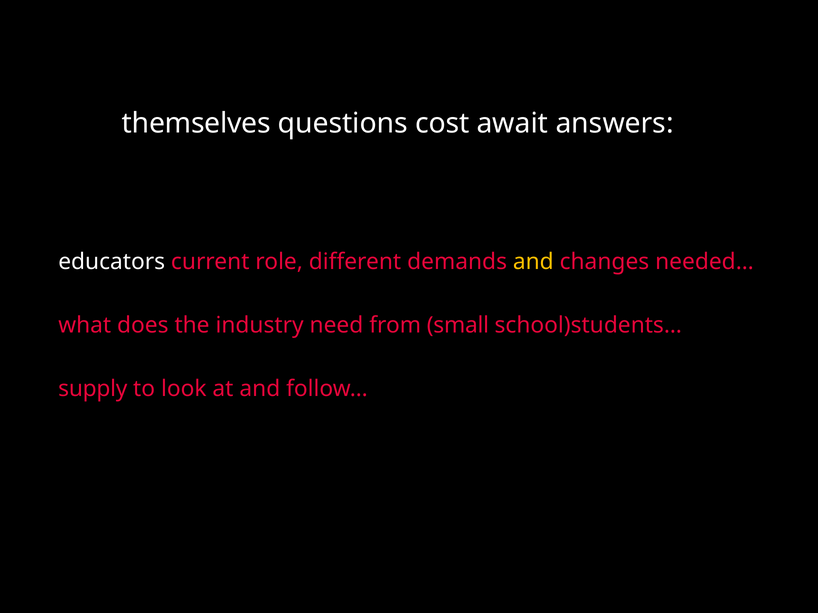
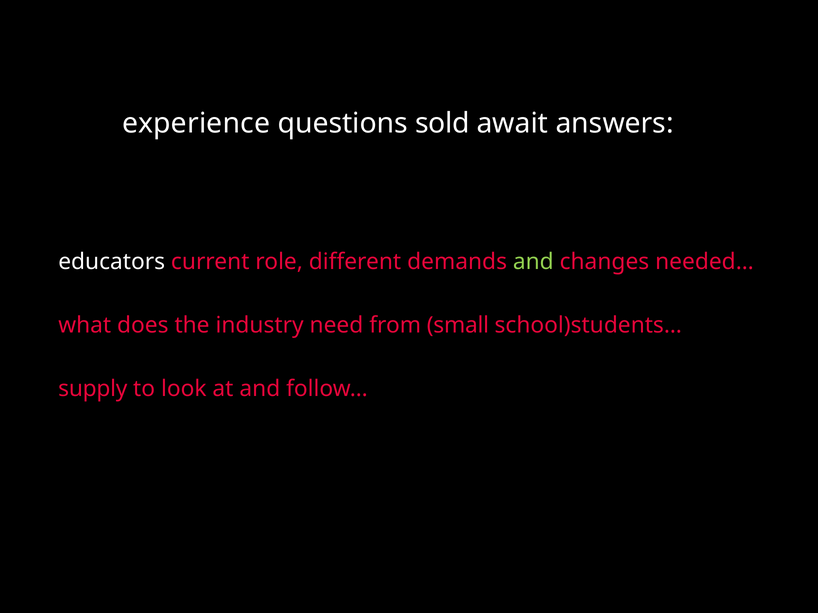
themselves: themselves -> experience
cost: cost -> sold
and at (533, 262) colour: yellow -> light green
